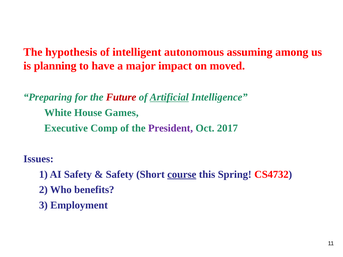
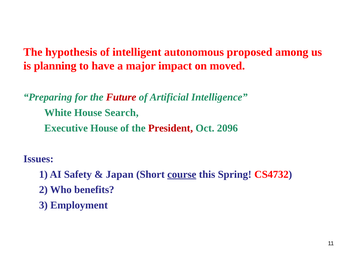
assuming: assuming -> proposed
Artificial underline: present -> none
Games: Games -> Search
Executive Comp: Comp -> House
President colour: purple -> red
2017: 2017 -> 2096
Safety at (120, 174): Safety -> Japan
